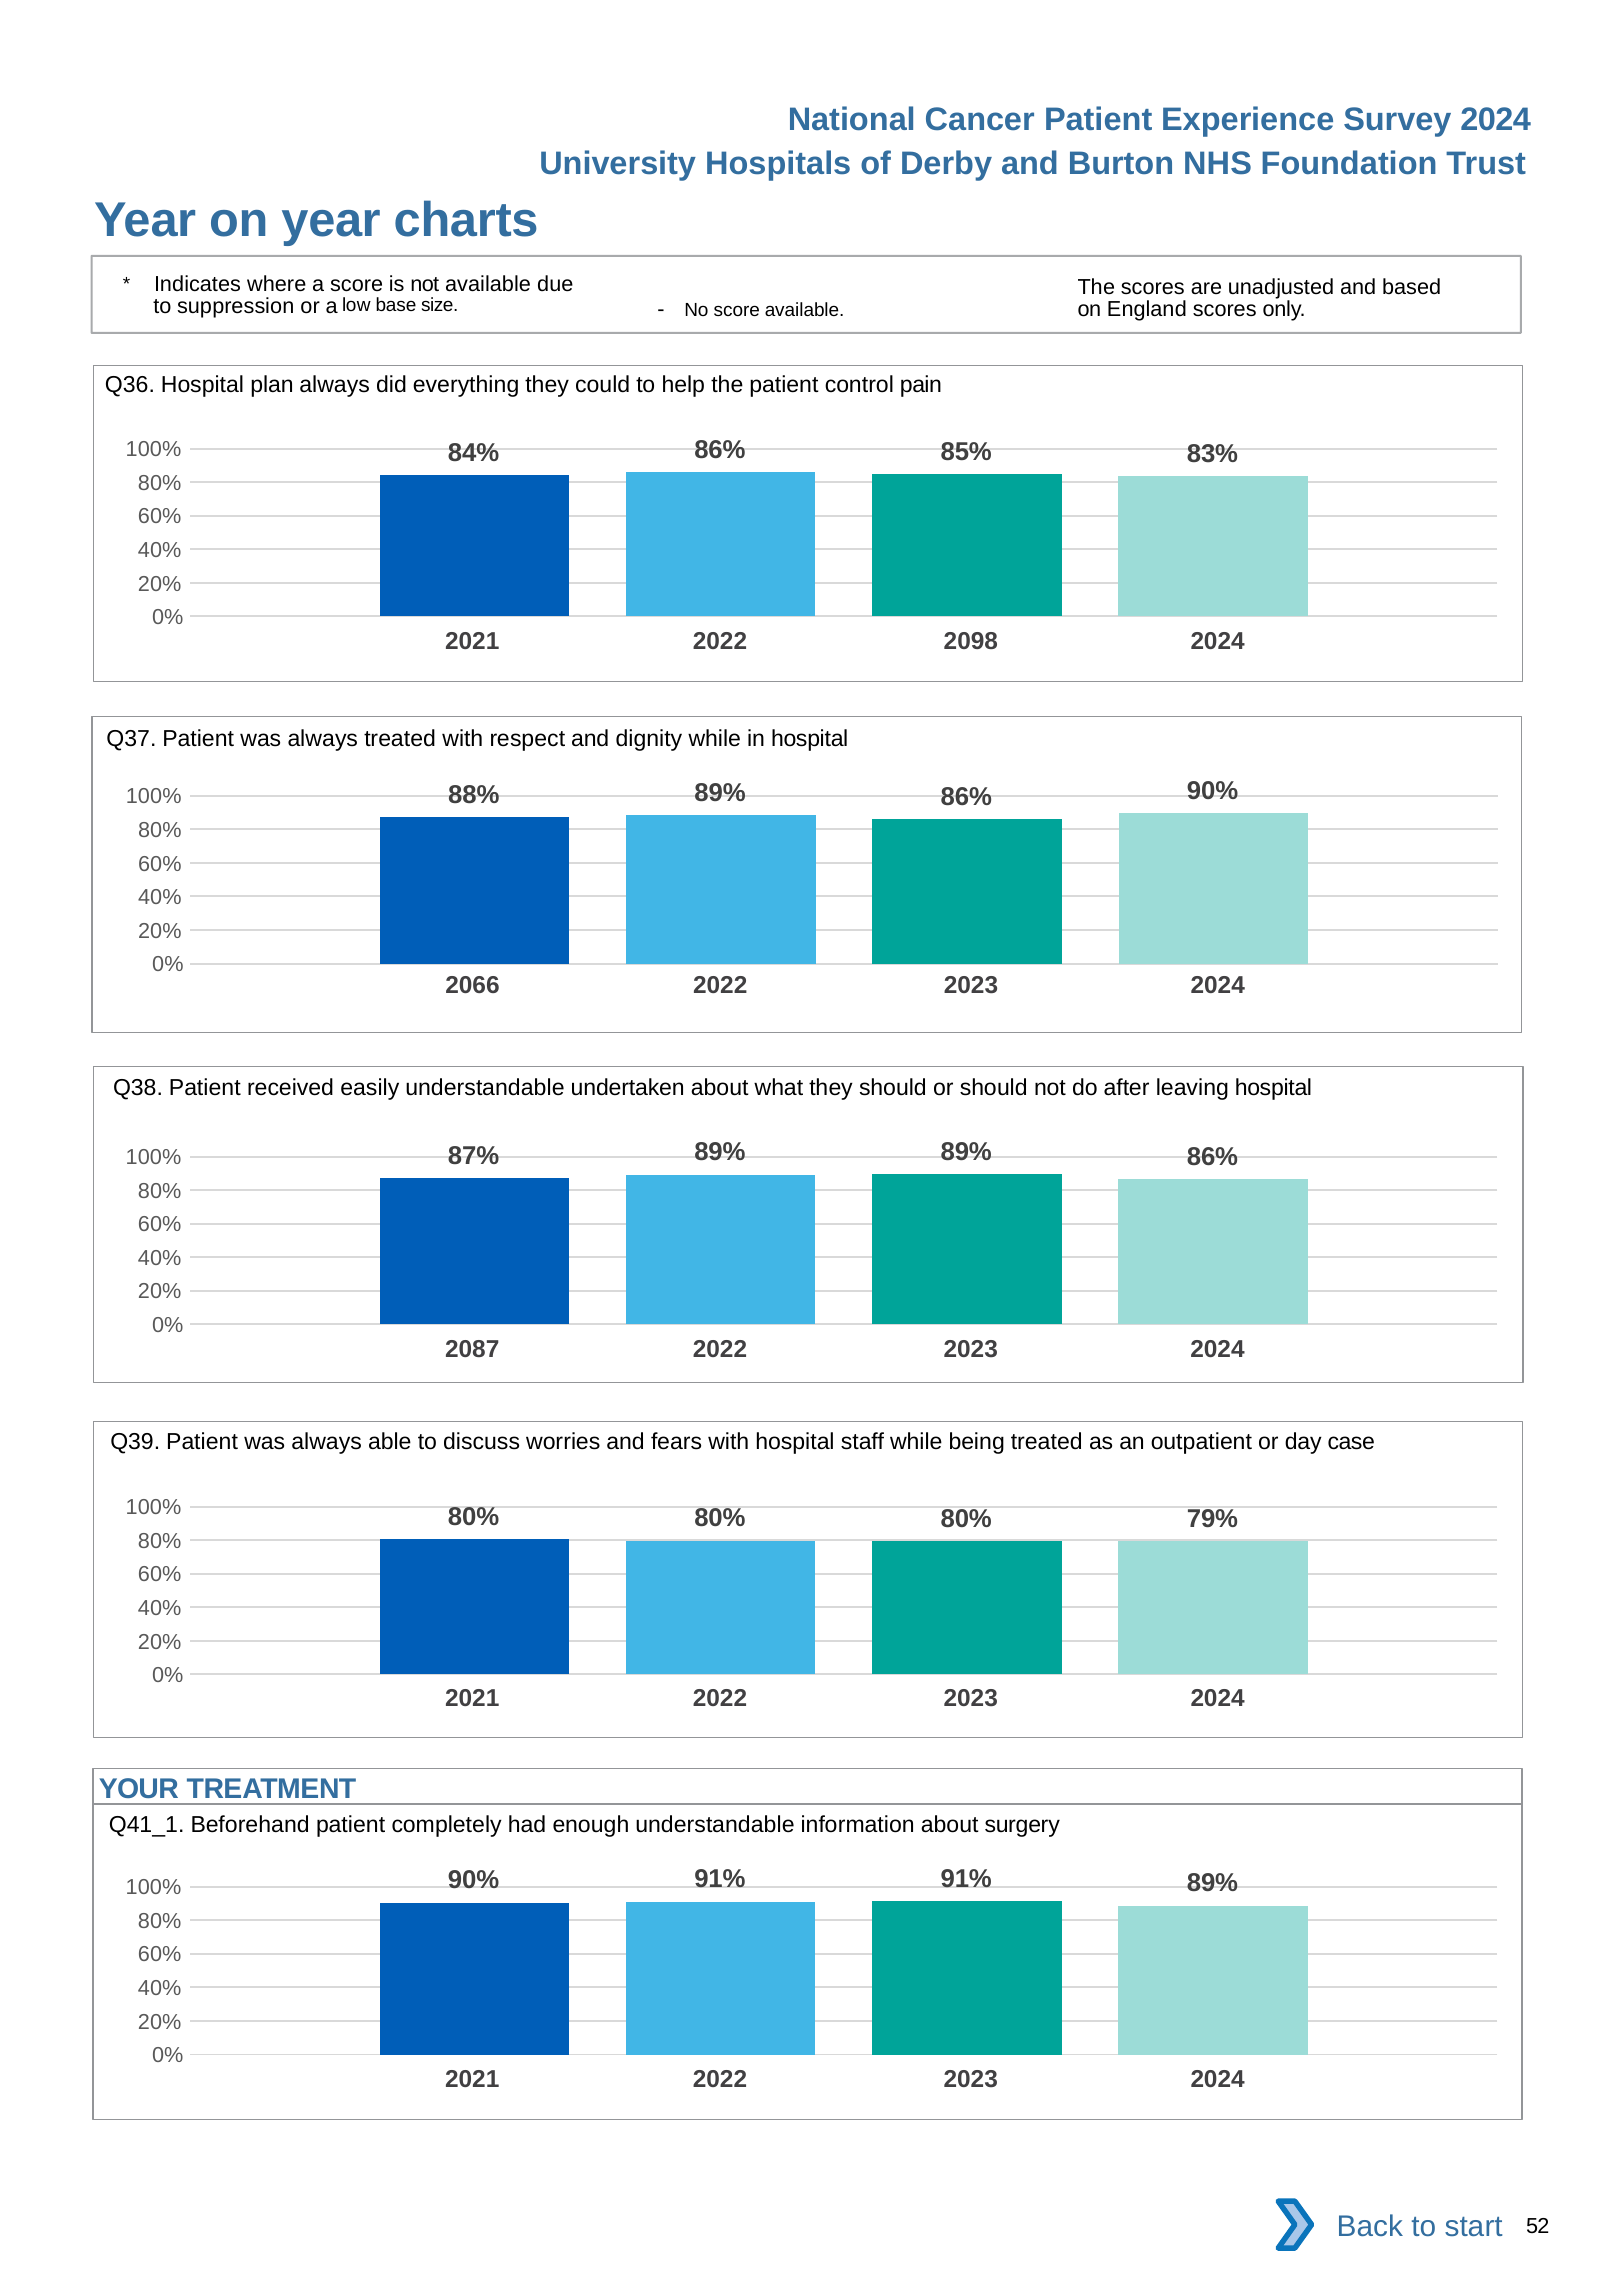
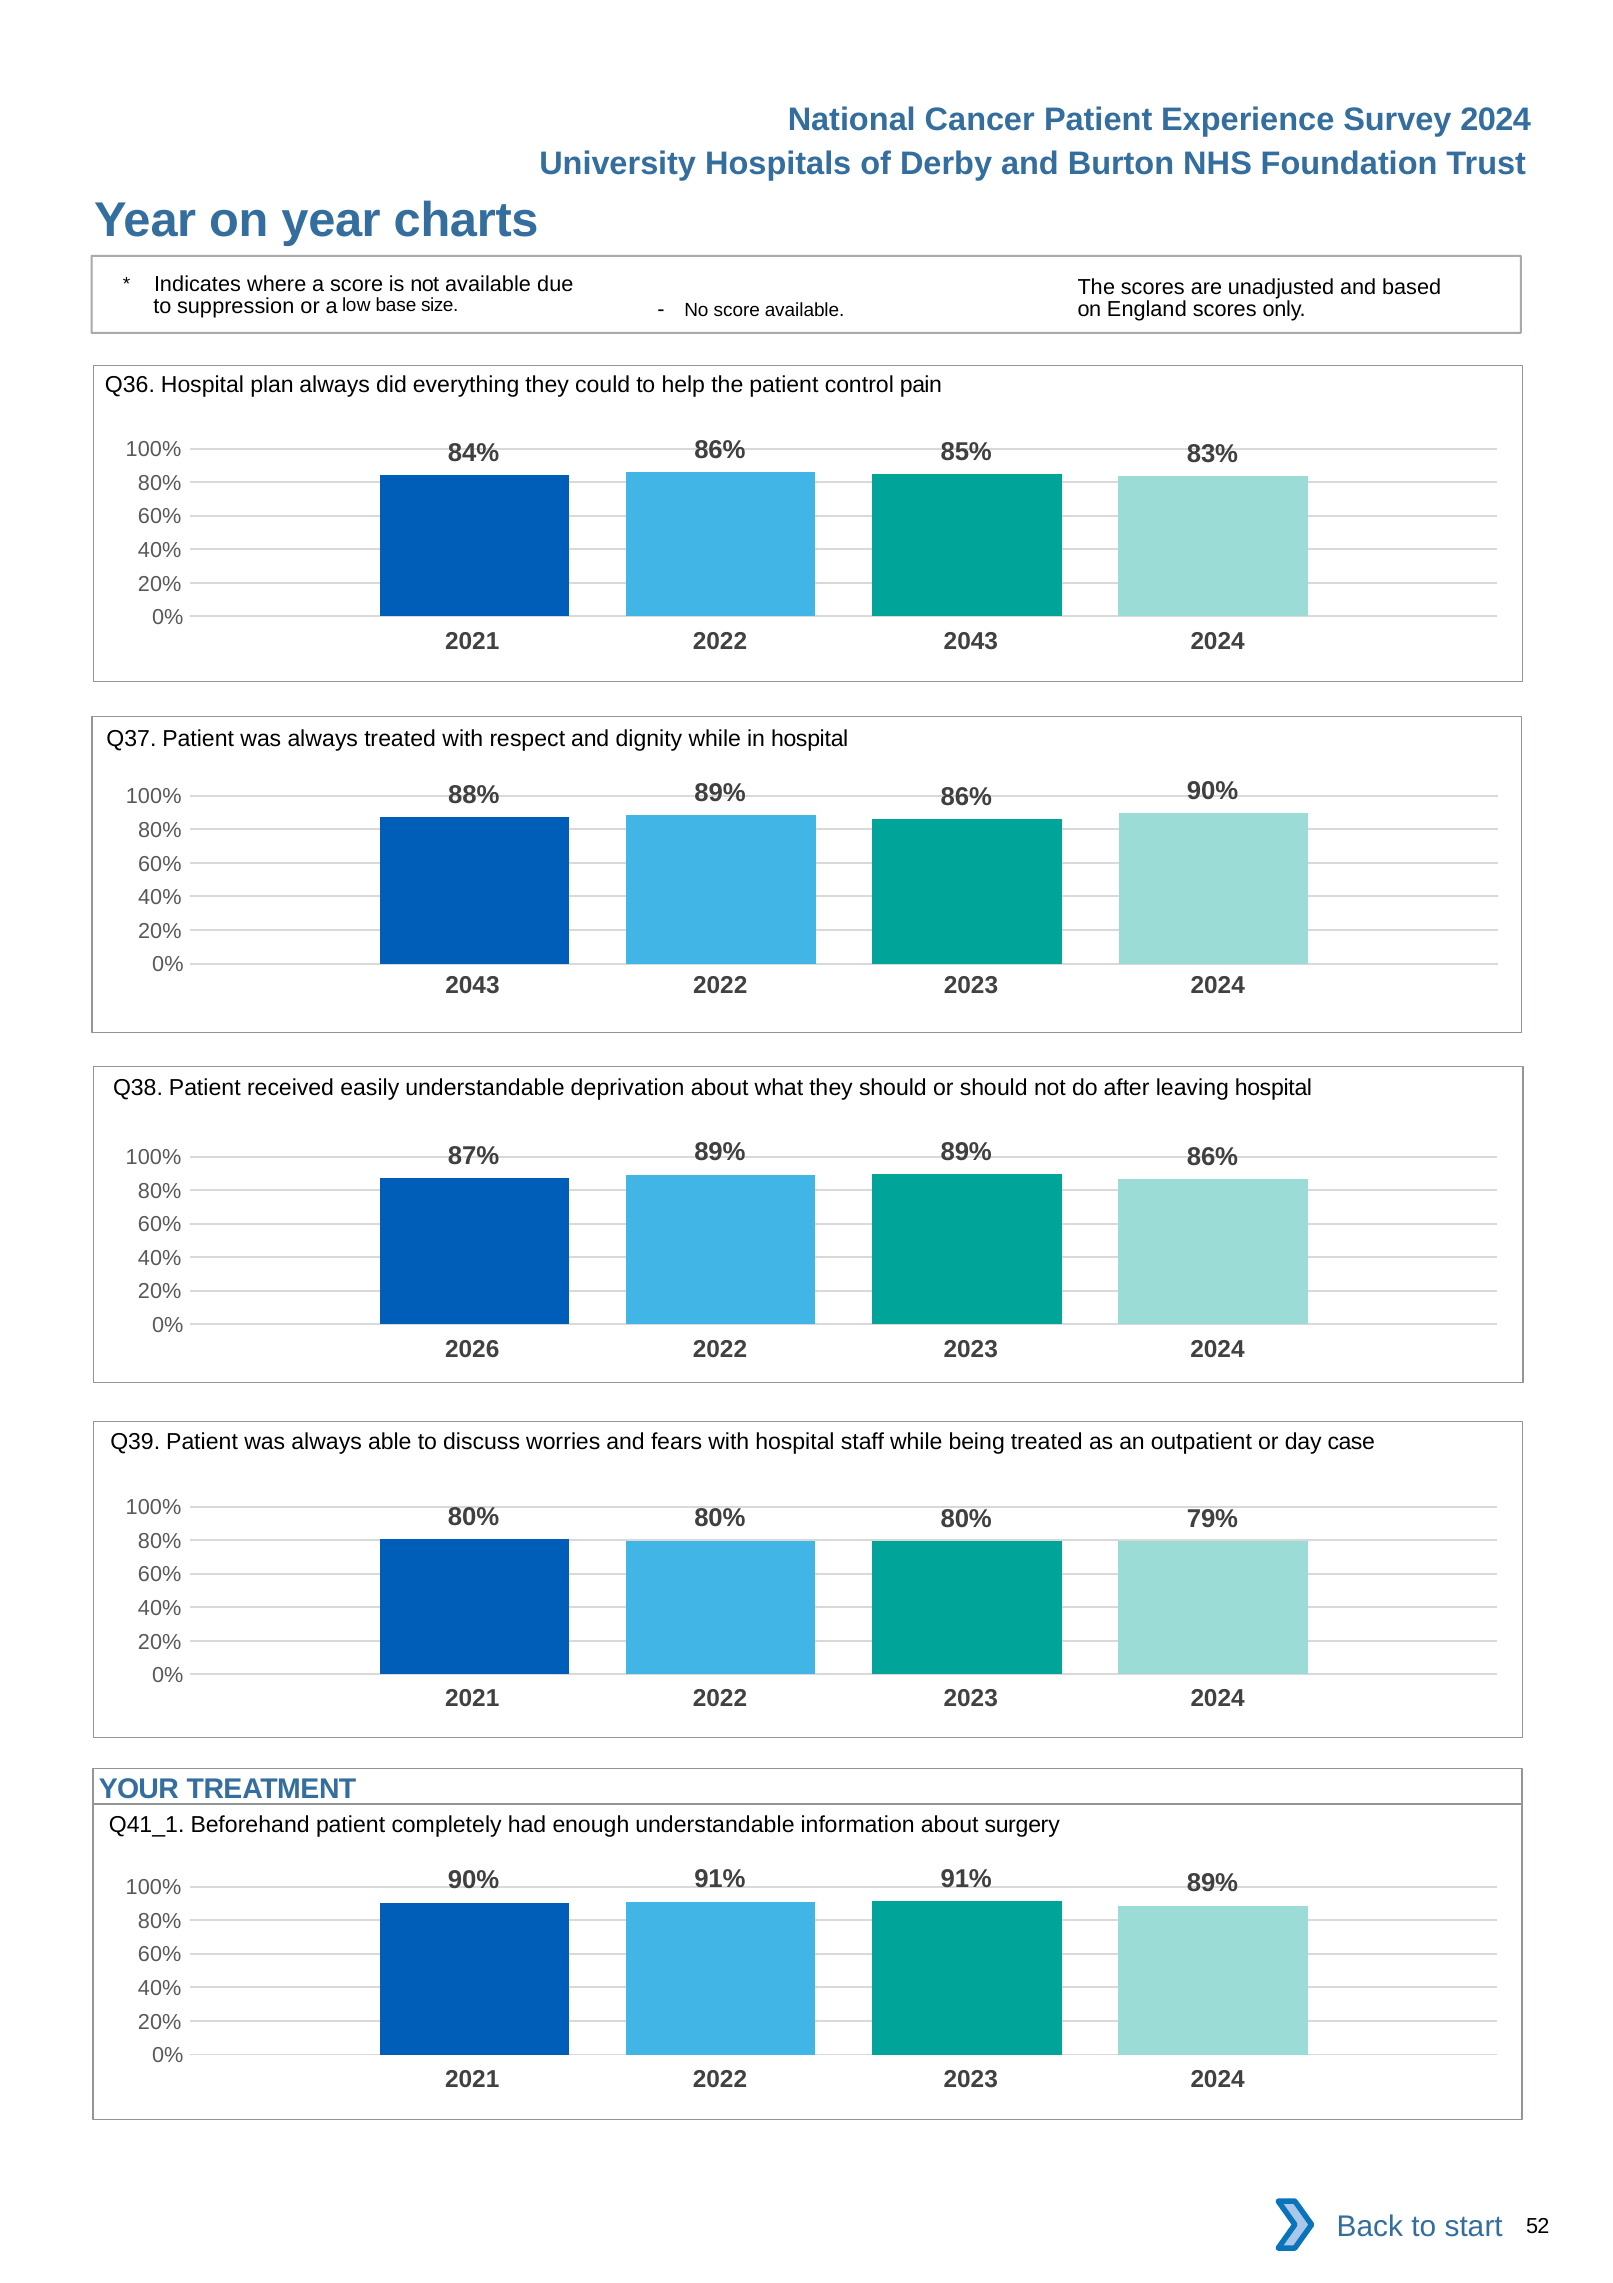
2022 2098: 2098 -> 2043
2066 at (472, 985): 2066 -> 2043
undertaken: undertaken -> deprivation
2087: 2087 -> 2026
